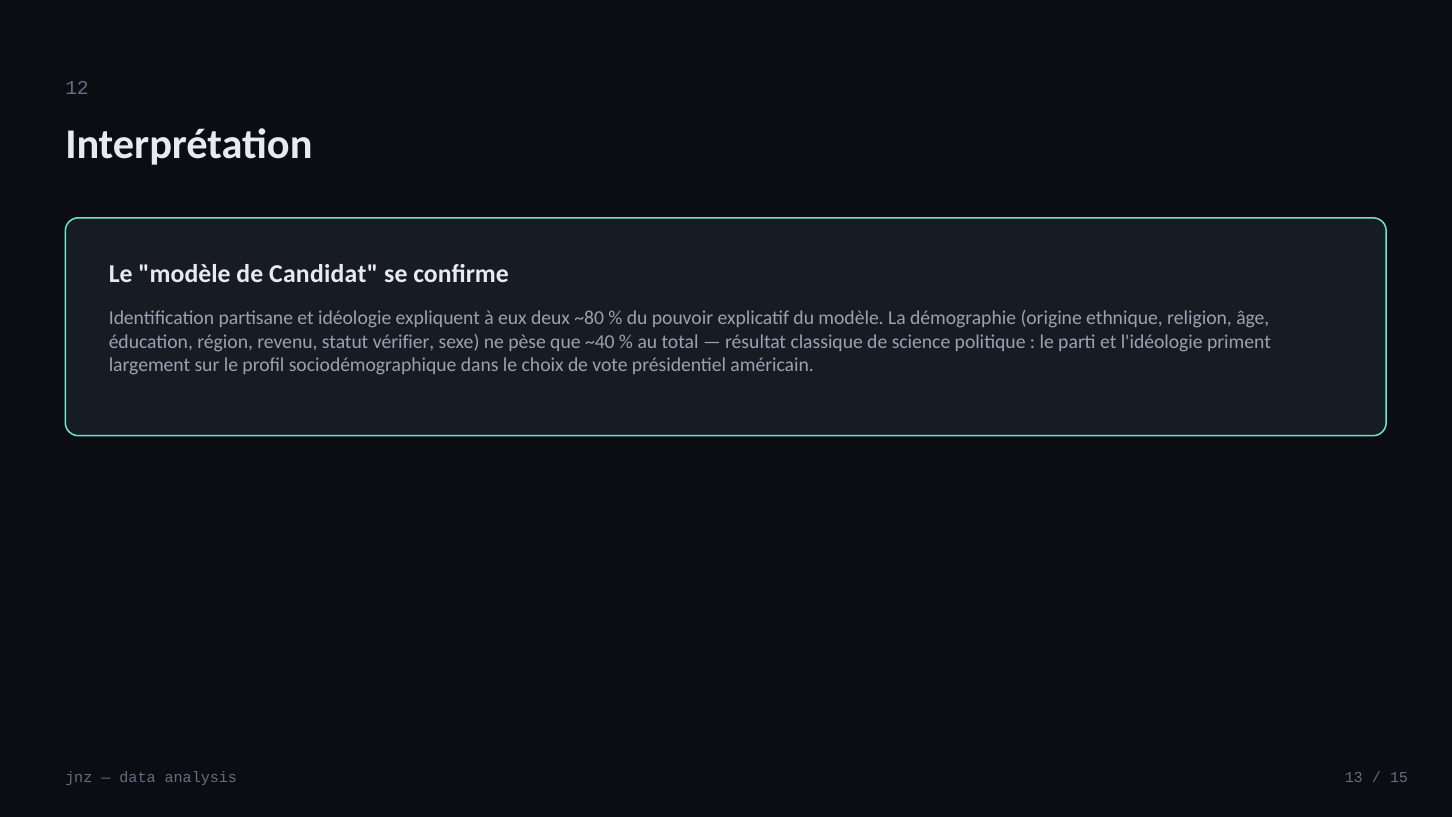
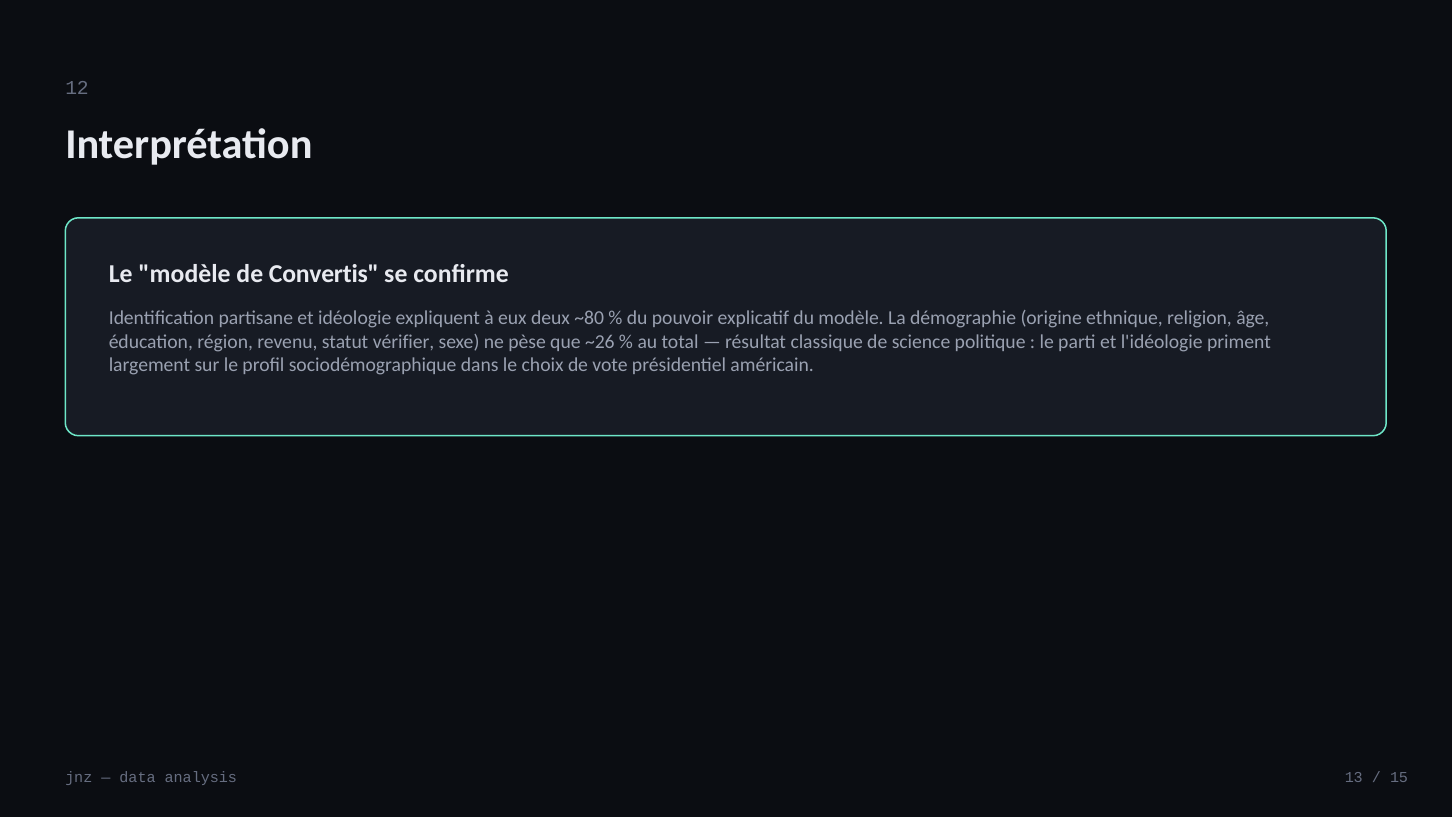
Candidat: Candidat -> Convertis
~40: ~40 -> ~26
